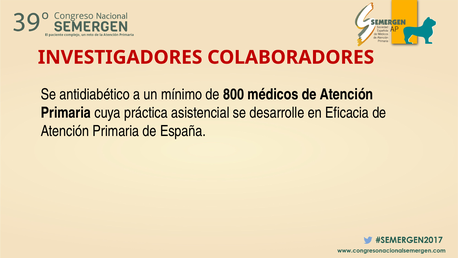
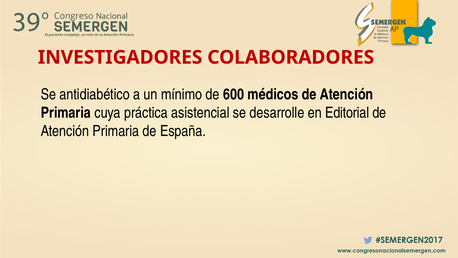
800: 800 -> 600
Eficacia: Eficacia -> Editorial
